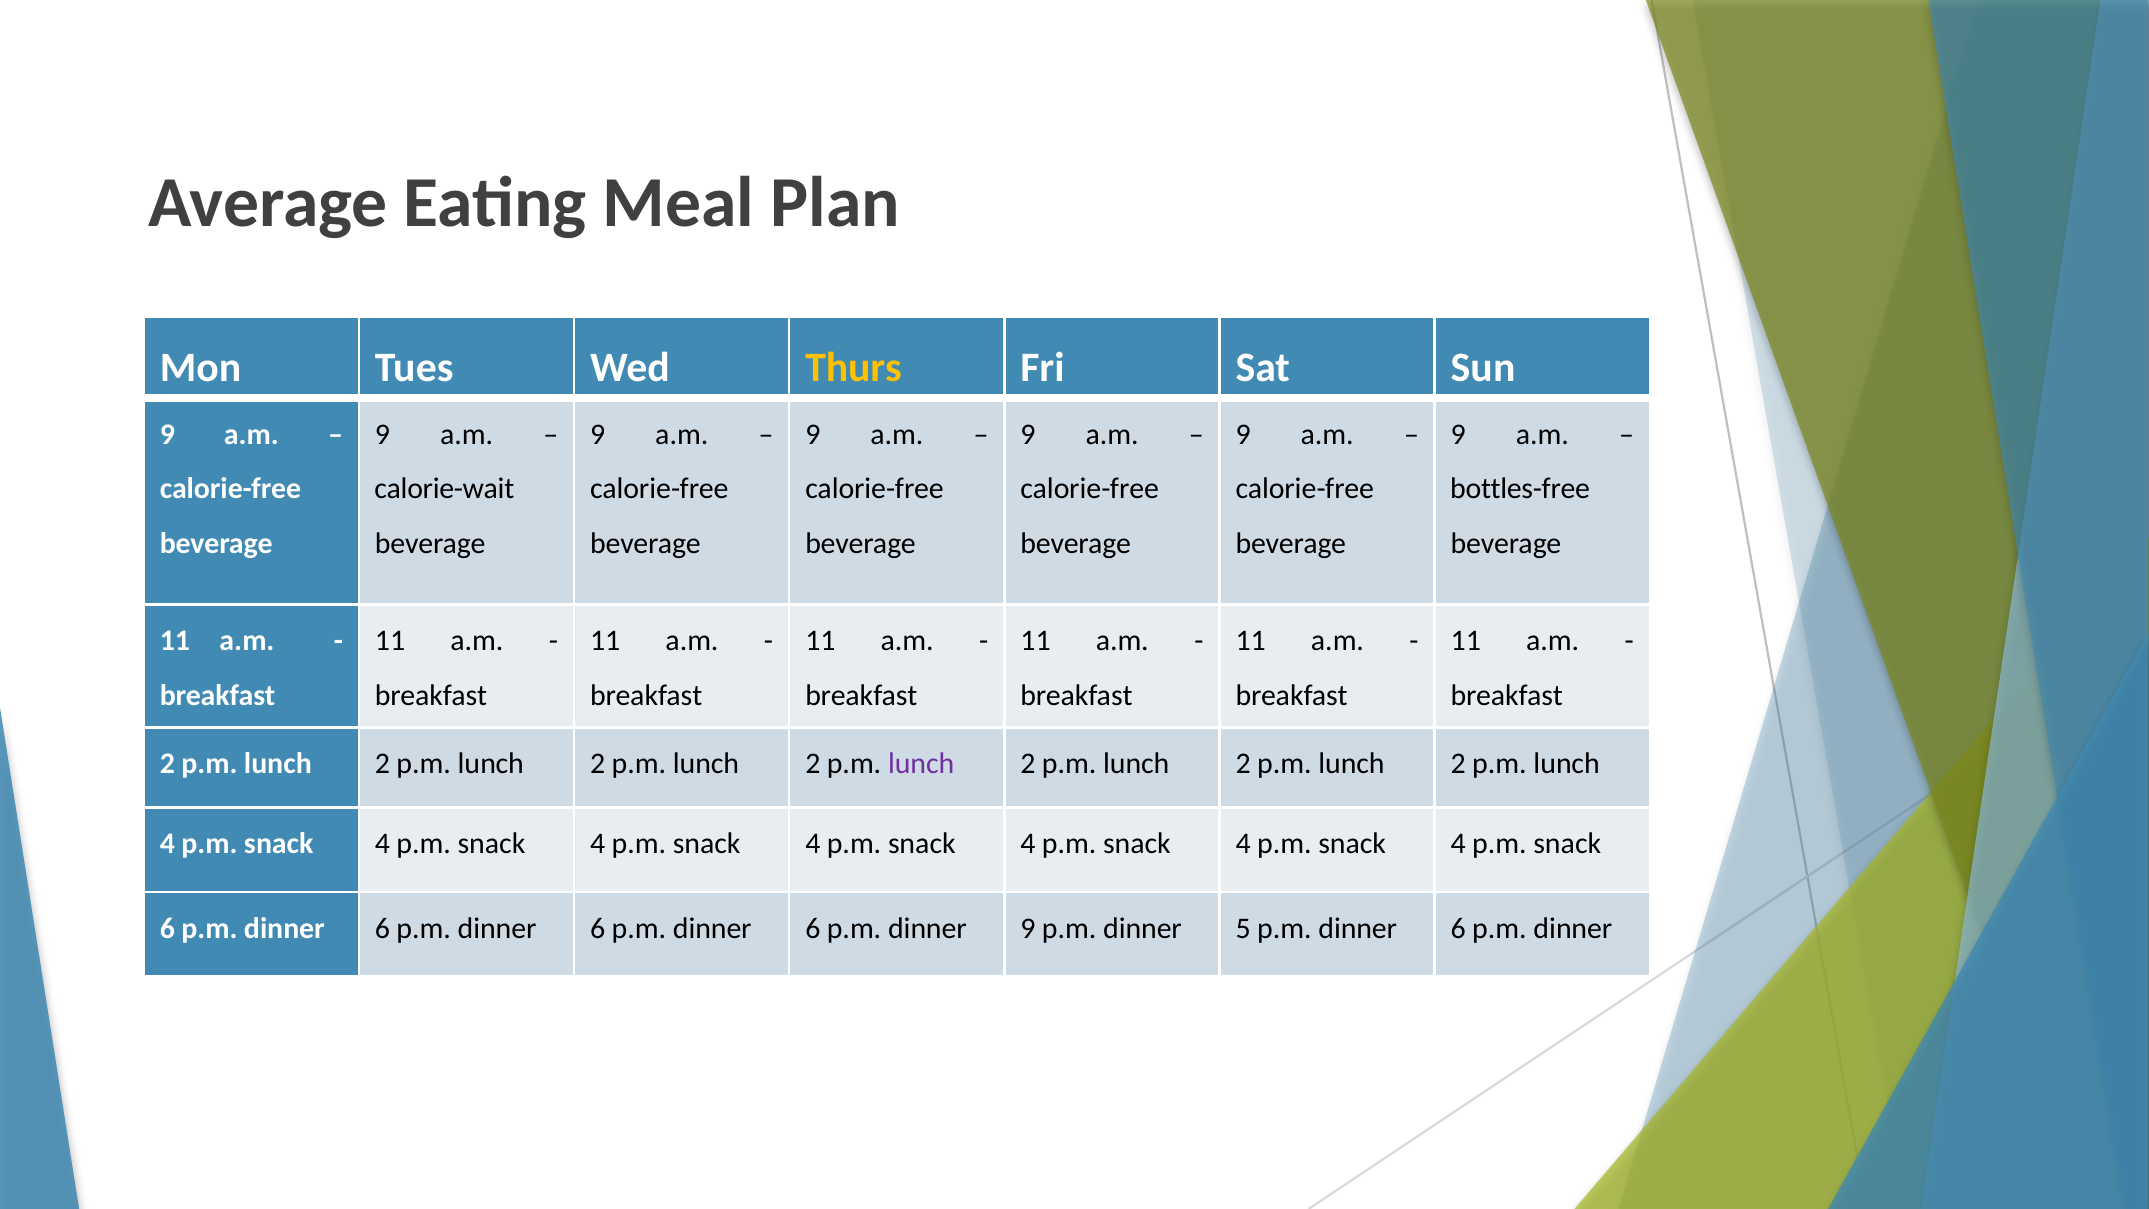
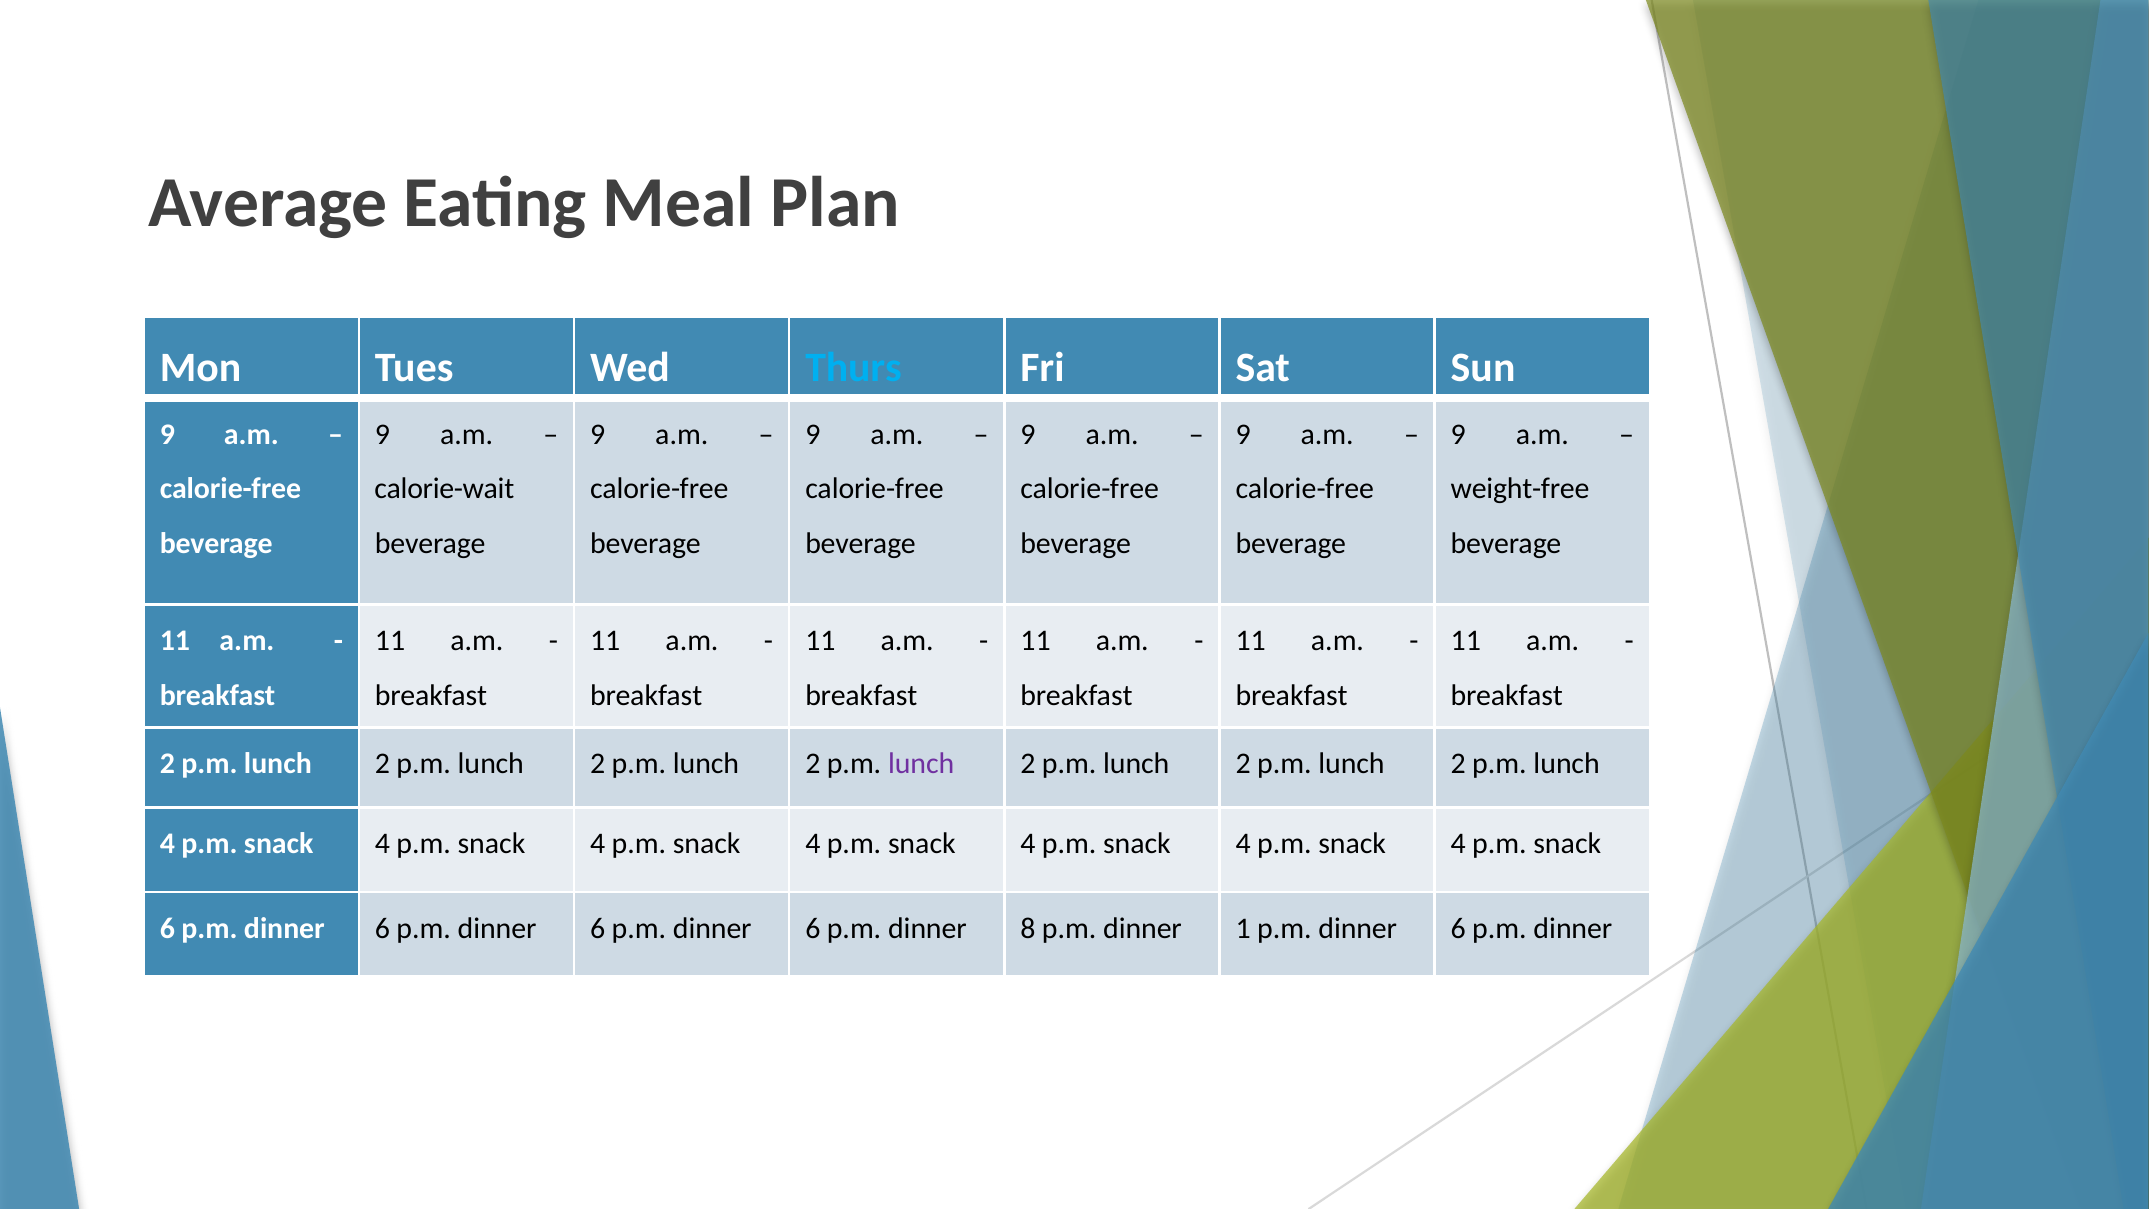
Thurs colour: yellow -> light blue
bottles-free: bottles-free -> weight-free
dinner 9: 9 -> 8
5: 5 -> 1
